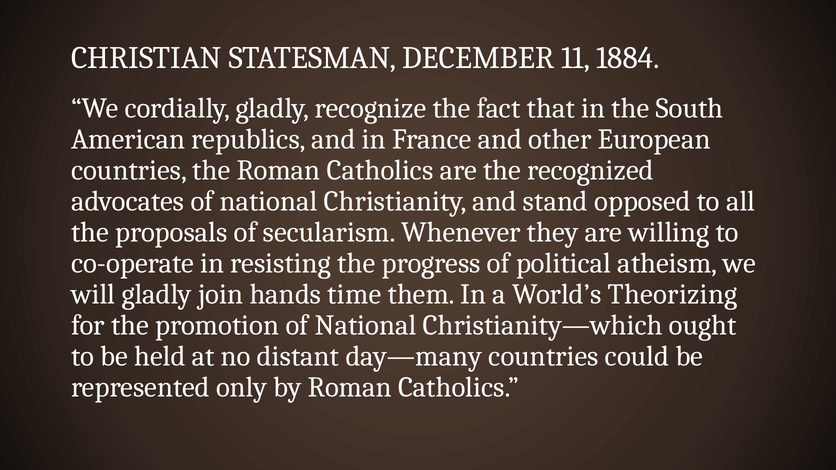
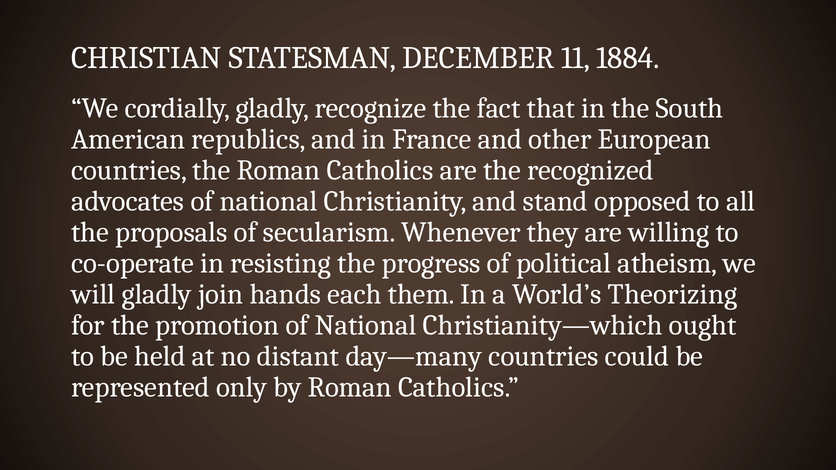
time: time -> each
